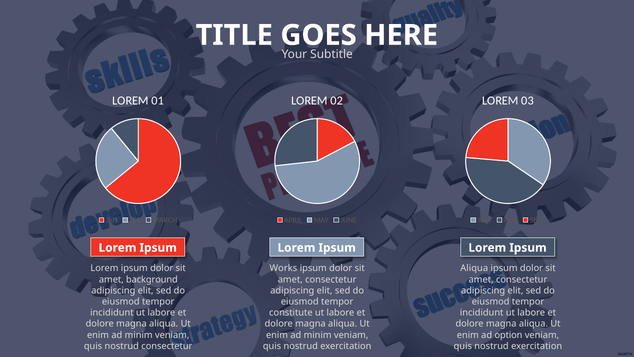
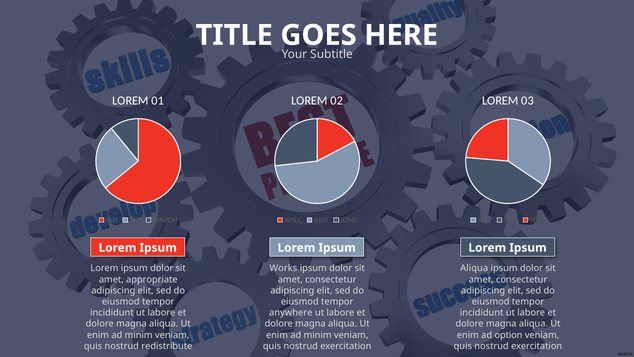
background: background -> appropriate
constitute: constitute -> anywhere
nostrud consectetur: consectetur -> redistribute
